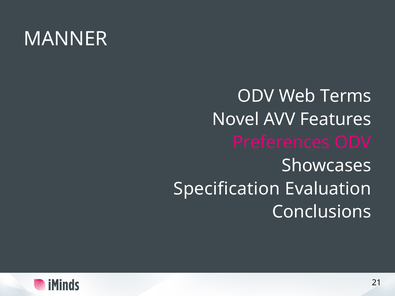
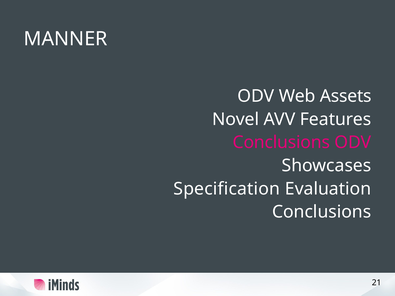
Terms: Terms -> Assets
Preferences at (281, 143): Preferences -> Conclusions
